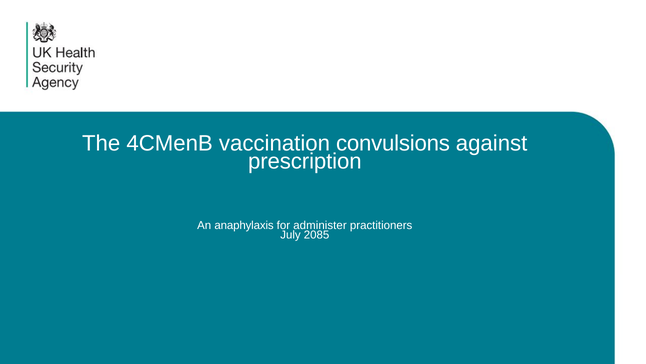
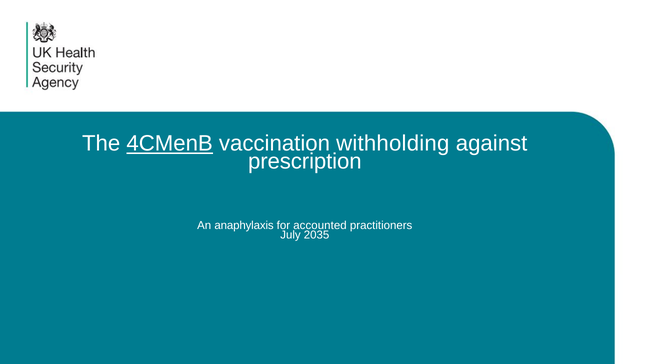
4CMenB underline: none -> present
convulsions: convulsions -> withholding
administer: administer -> accounted
2085: 2085 -> 2035
